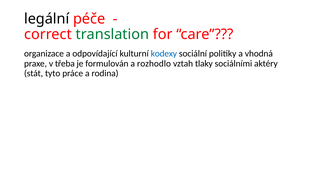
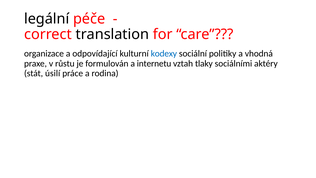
translation colour: green -> black
třeba: třeba -> růstu
rozhodlo: rozhodlo -> internetu
tyto: tyto -> úsilí
